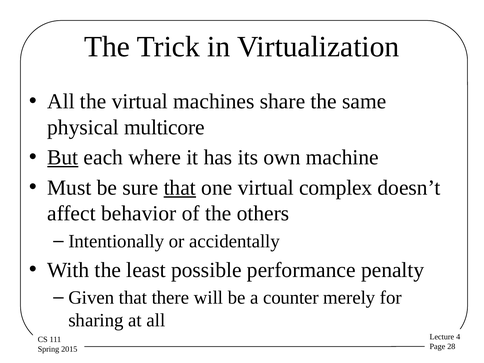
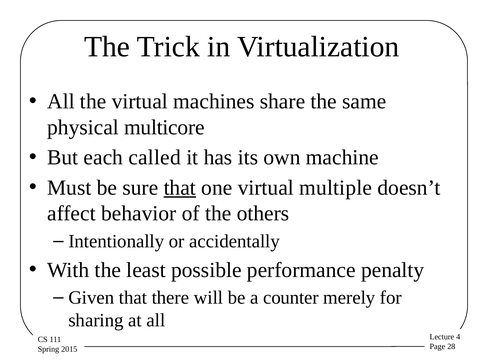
But underline: present -> none
where: where -> called
complex: complex -> multiple
